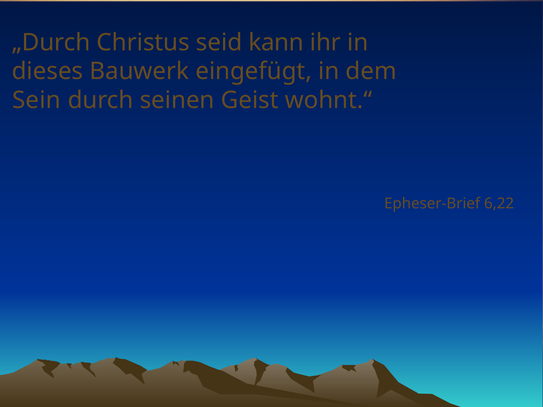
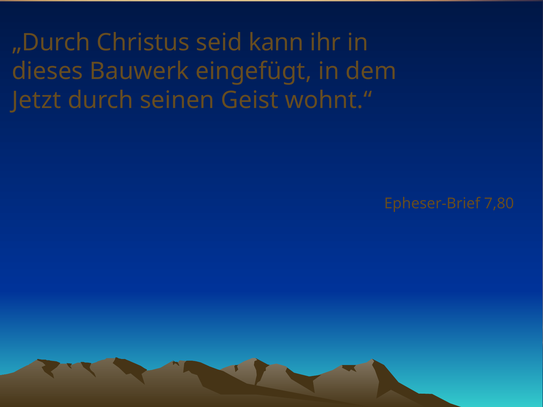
Sein: Sein -> Jetzt
6,22: 6,22 -> 7,80
